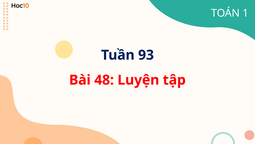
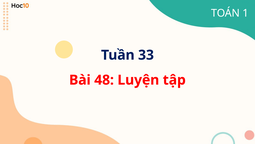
93: 93 -> 33
